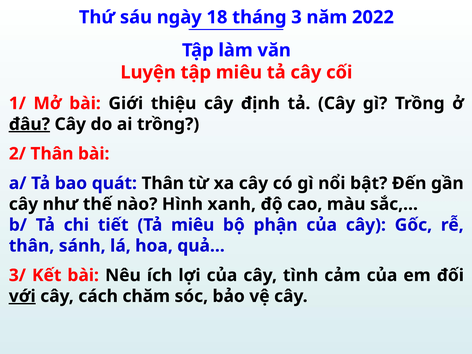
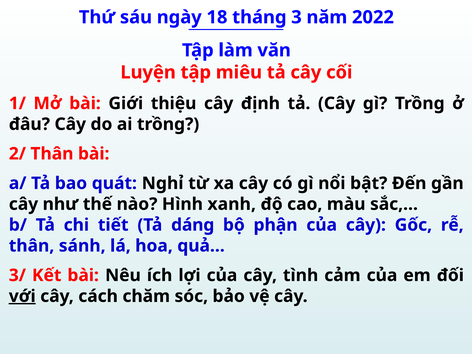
đâu underline: present -> none
quát Thân: Thân -> Nghỉ
Tả miêu: miêu -> dáng
